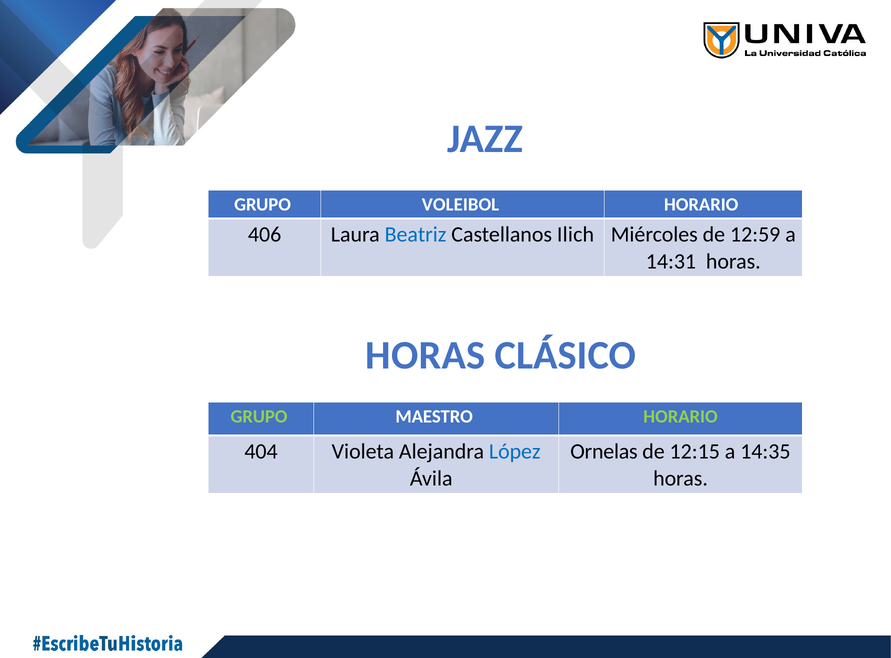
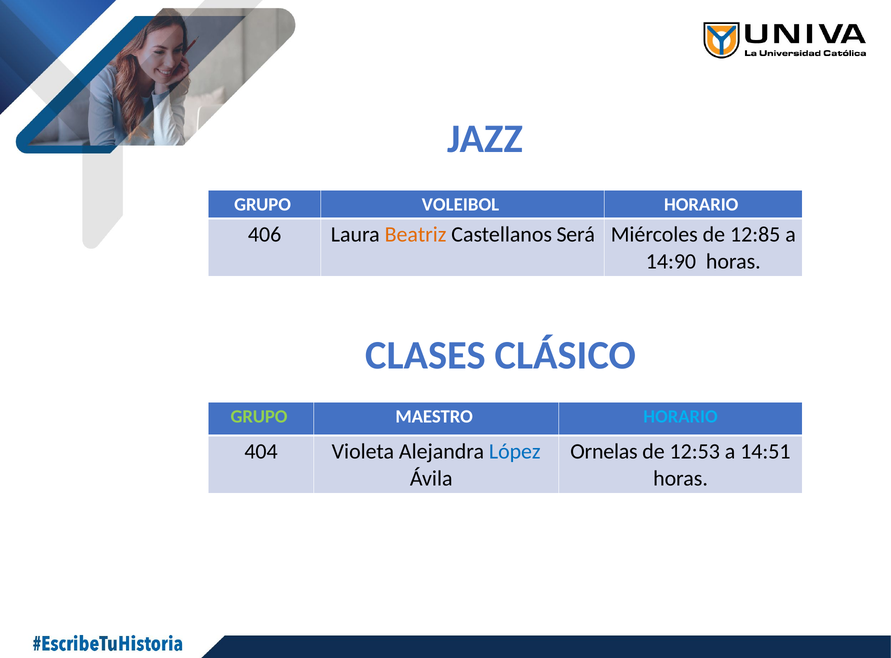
Beatriz colour: blue -> orange
Ilich: Ilich -> Será
12:59: 12:59 -> 12:85
14:31: 14:31 -> 14:90
HORAS at (425, 355): HORAS -> CLASES
HORARIO at (681, 416) colour: light green -> light blue
12:15: 12:15 -> 12:53
14:35: 14:35 -> 14:51
